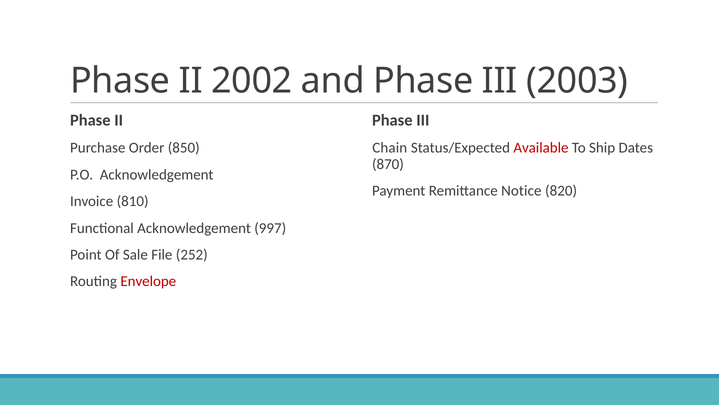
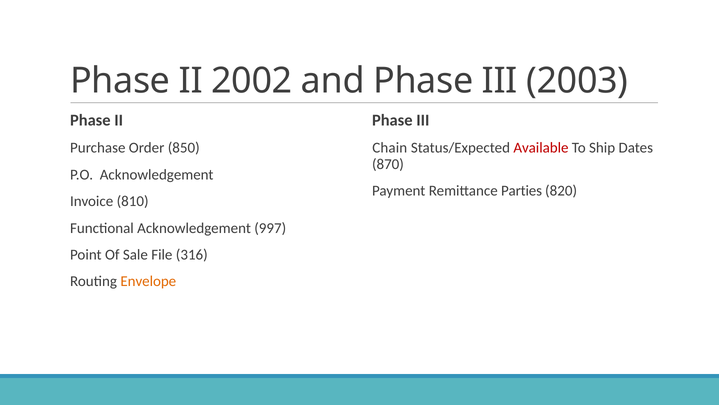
Notice: Notice -> Parties
252: 252 -> 316
Envelope colour: red -> orange
